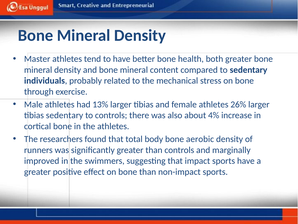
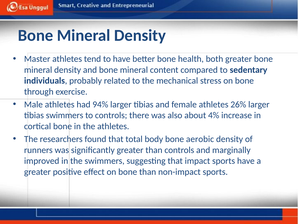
13%: 13% -> 94%
tibias sedentary: sedentary -> swimmers
